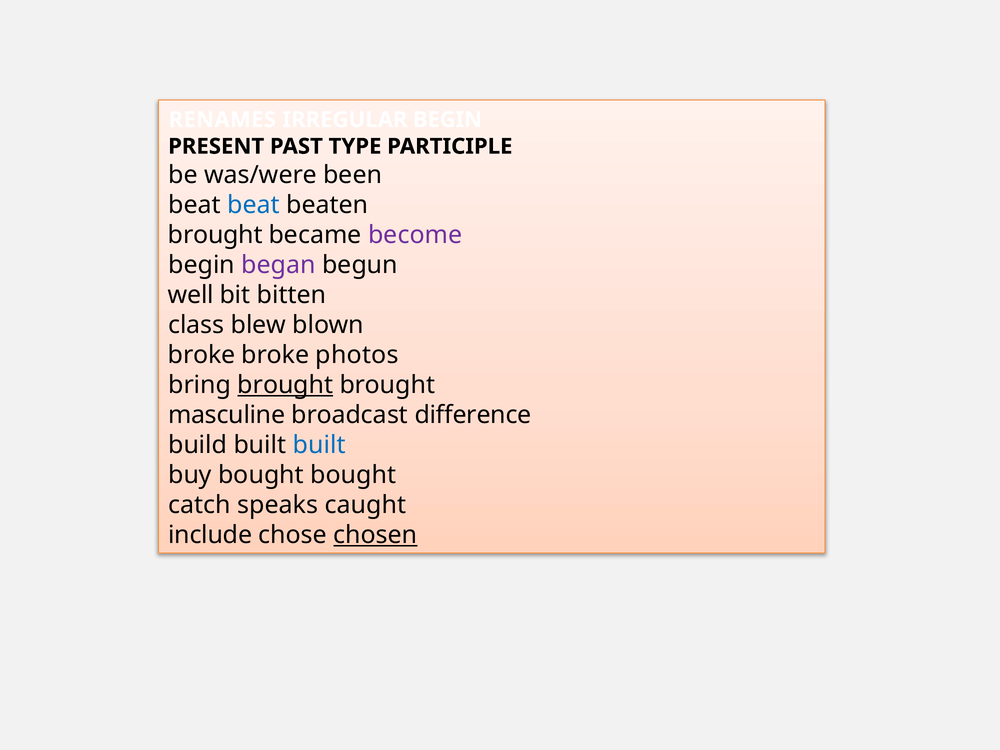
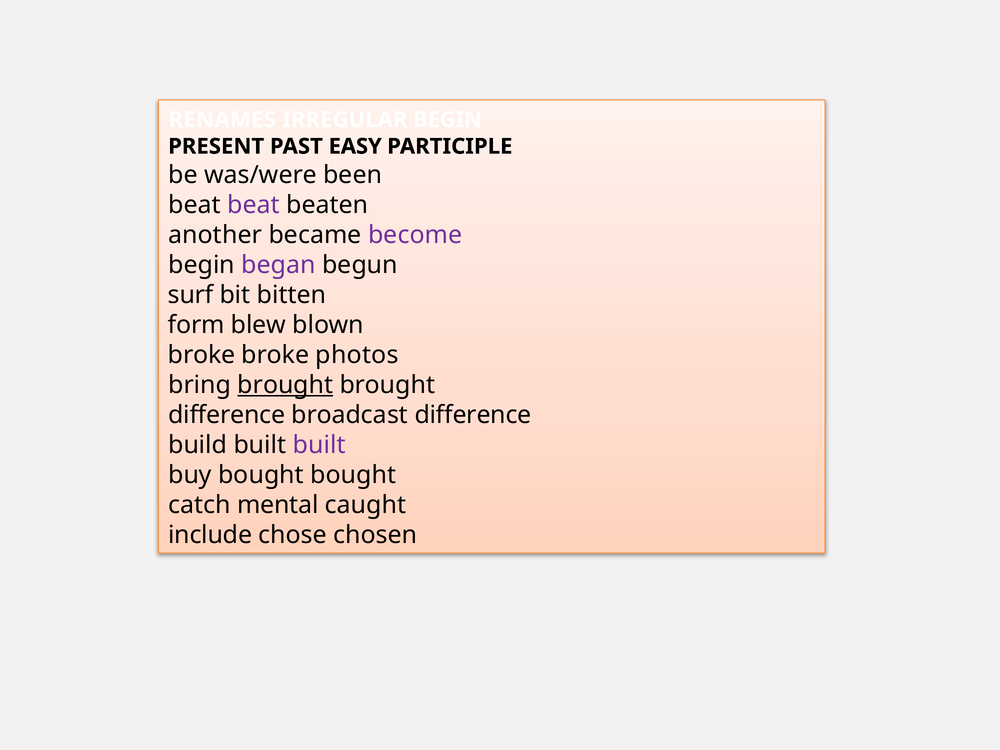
TYPE: TYPE -> EASY
beat at (253, 205) colour: blue -> purple
brought at (215, 235): brought -> another
well: well -> surf
class: class -> form
masculine at (227, 415): masculine -> difference
built at (319, 445) colour: blue -> purple
speaks: speaks -> mental
chosen underline: present -> none
